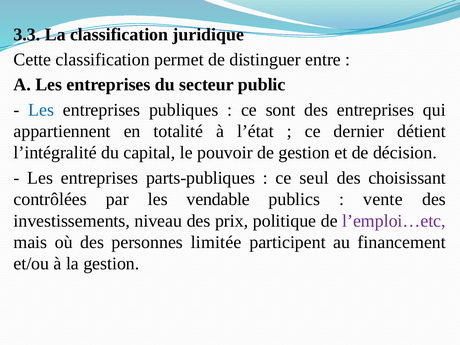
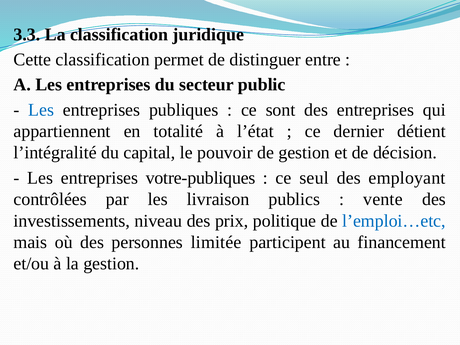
parts-publiques: parts-publiques -> votre-publiques
choisissant: choisissant -> employant
vendable: vendable -> livraison
l’emploi…etc colour: purple -> blue
